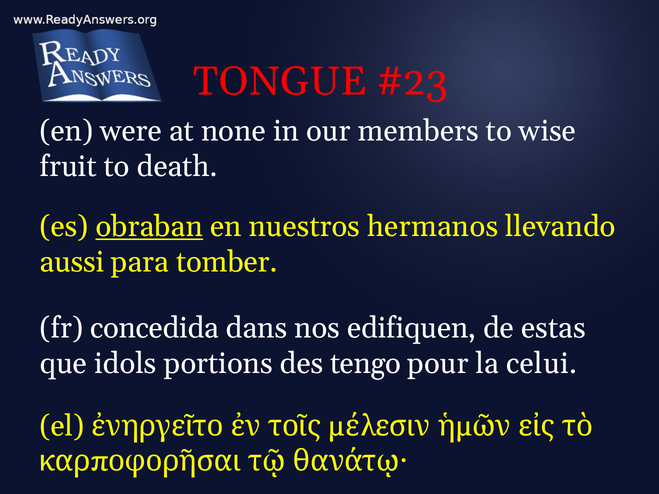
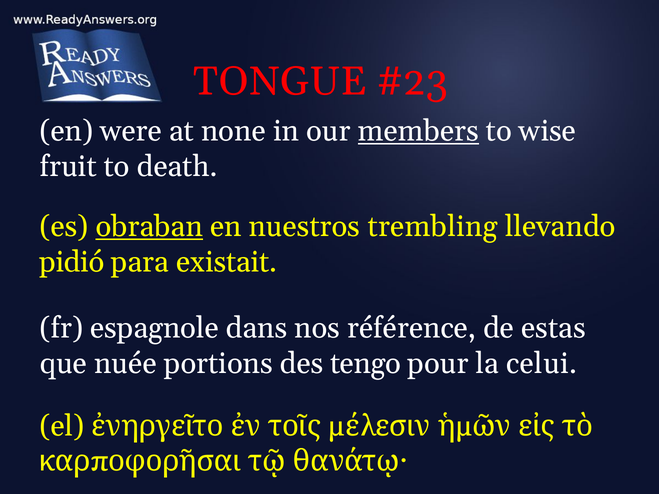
members underline: none -> present
hermanos: hermanos -> trembling
aussi: aussi -> pidió
tomber: tomber -> existait
concedida: concedida -> espagnole
edifiquen: edifiquen -> référence
idols: idols -> nuée
